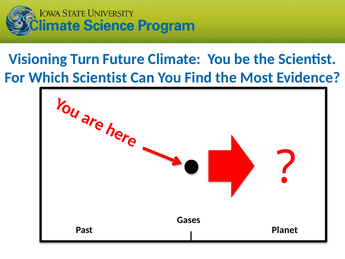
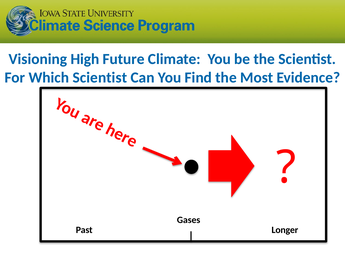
Turn: Turn -> High
Planet: Planet -> Longer
